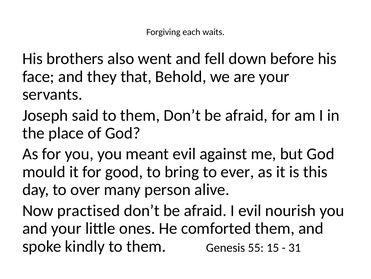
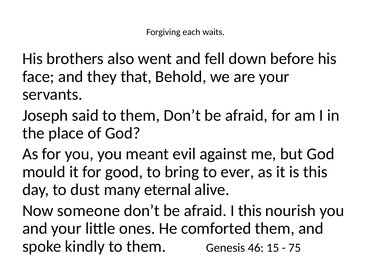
over: over -> dust
person: person -> eternal
practised: practised -> someone
I evil: evil -> this
55: 55 -> 46
31: 31 -> 75
